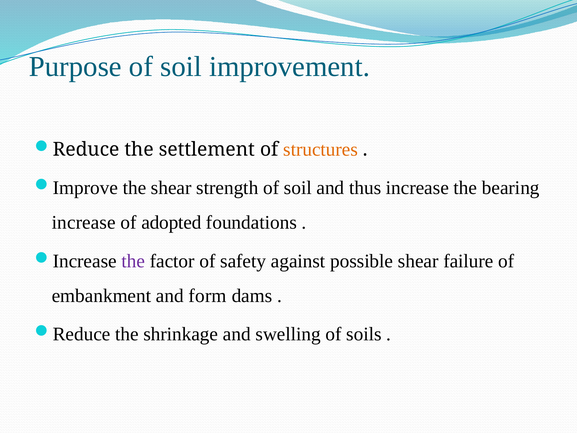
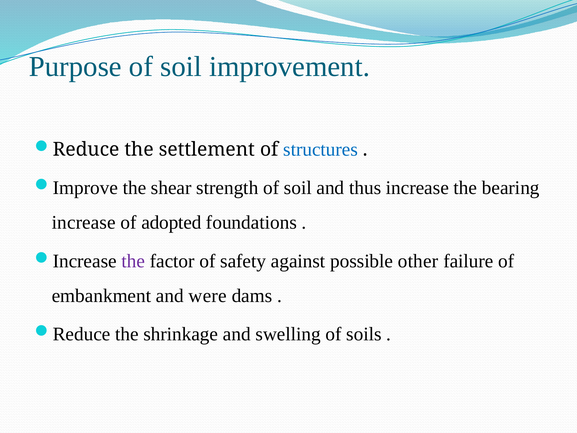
structures colour: orange -> blue
possible shear: shear -> other
form: form -> were
